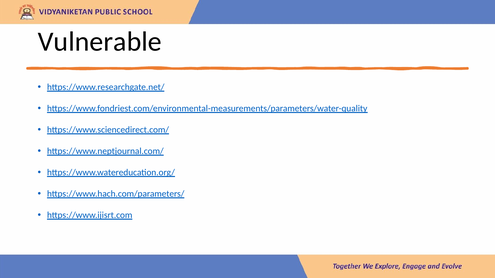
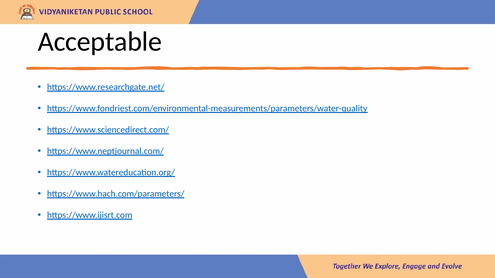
Vulnerable: Vulnerable -> Acceptable
